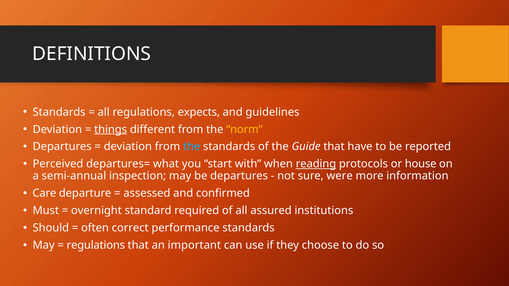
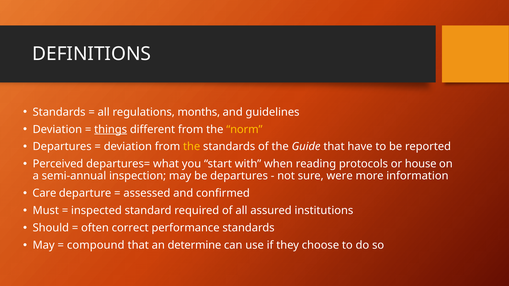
expects: expects -> months
the at (192, 147) colour: light blue -> yellow
reading underline: present -> none
overnight: overnight -> inspected
regulations at (96, 245): regulations -> compound
important: important -> determine
